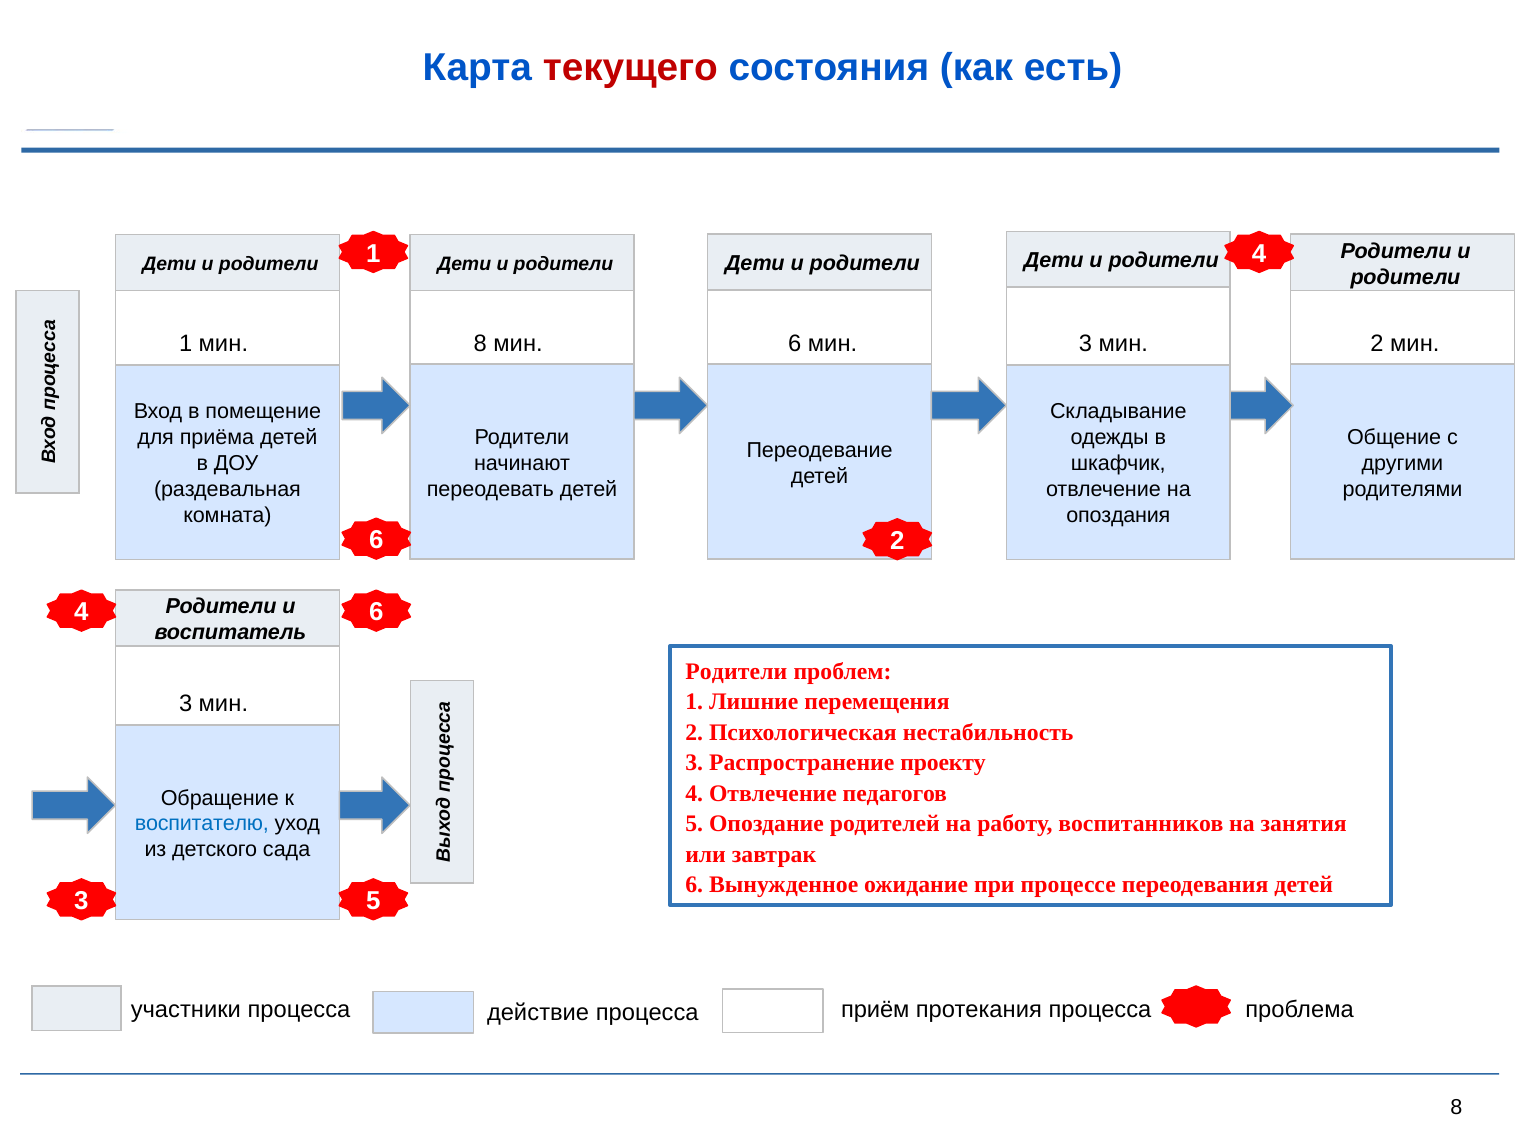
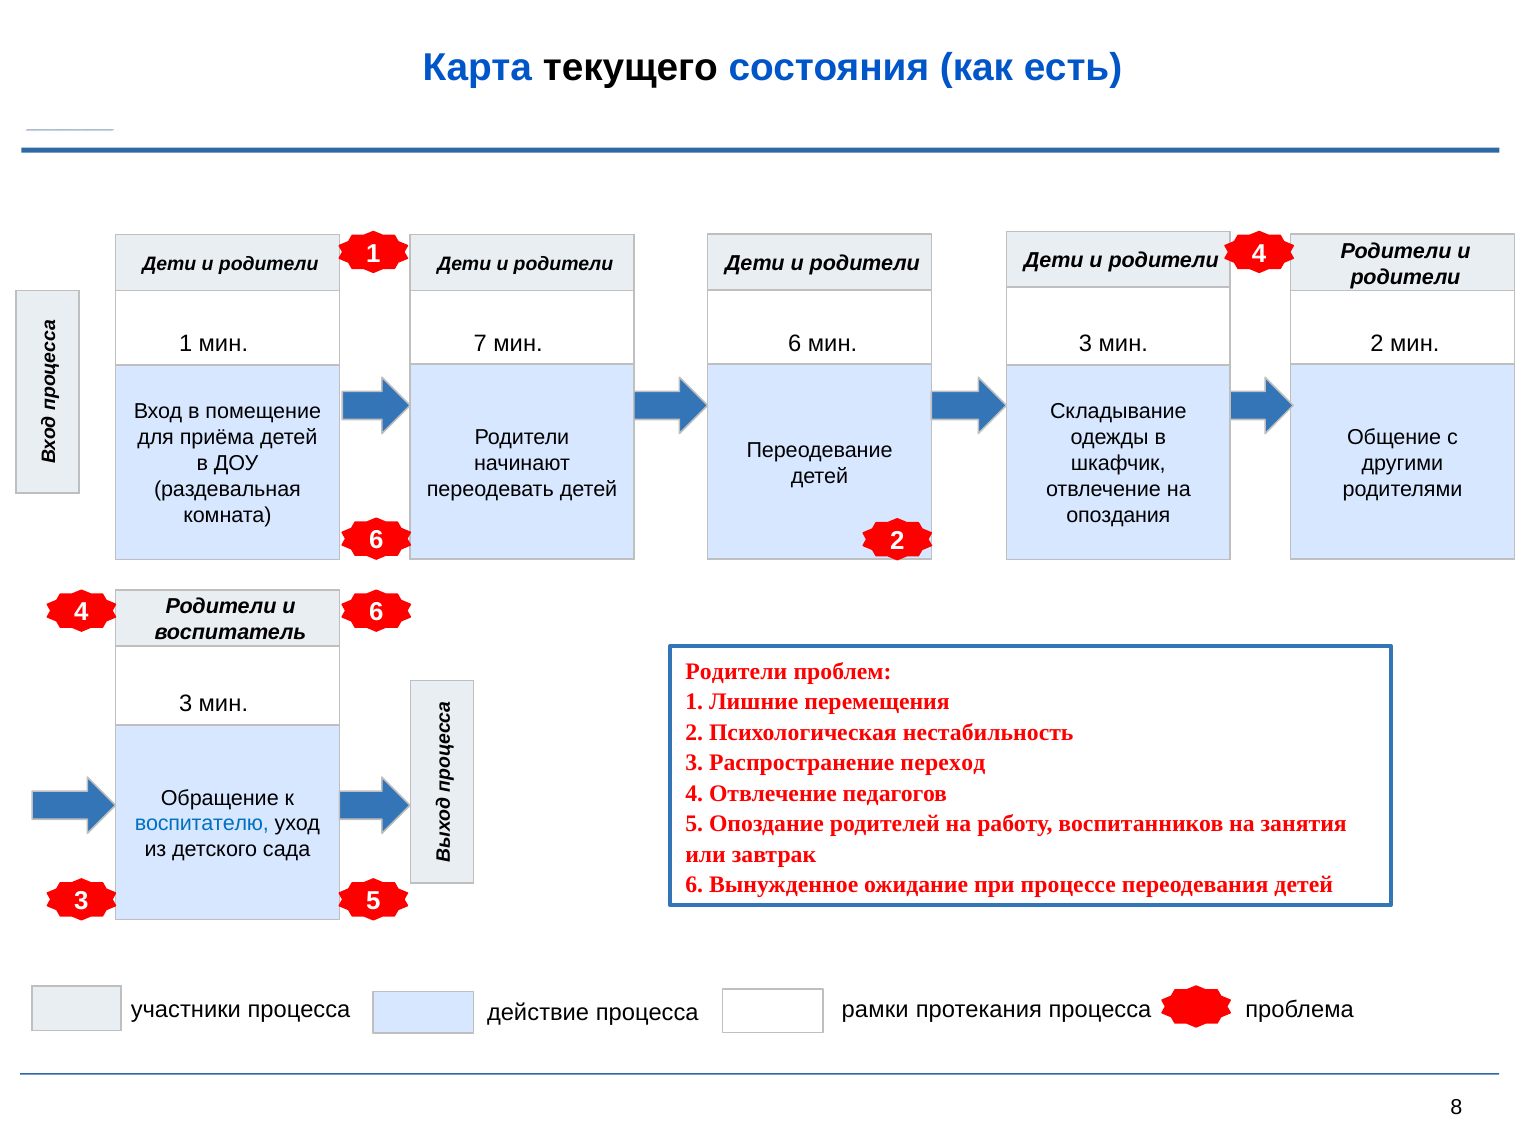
текущего colour: red -> black
мин 8: 8 -> 7
проекту: проекту -> переход
приём: приём -> рамки
